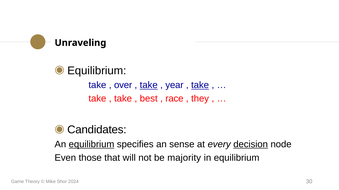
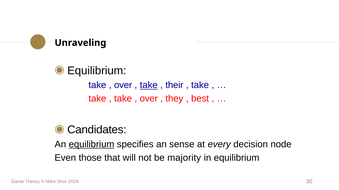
year: year -> their
take at (200, 85) underline: present -> none
best at (149, 99): best -> over
race: race -> they
they: they -> best
decision underline: present -> none
